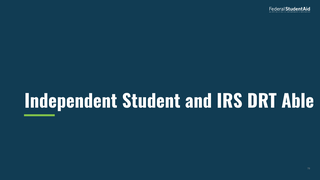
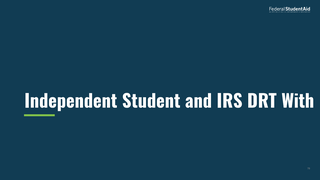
Able: Able -> With
